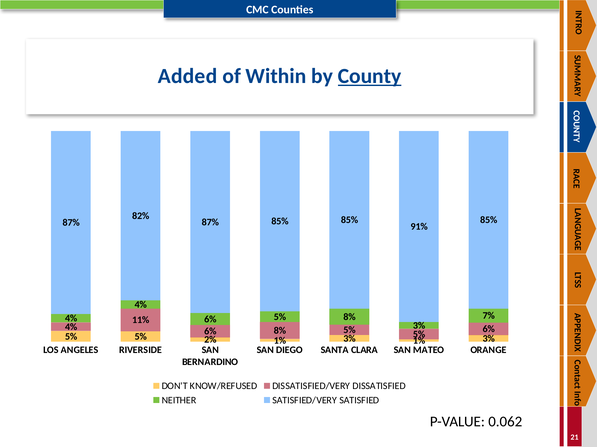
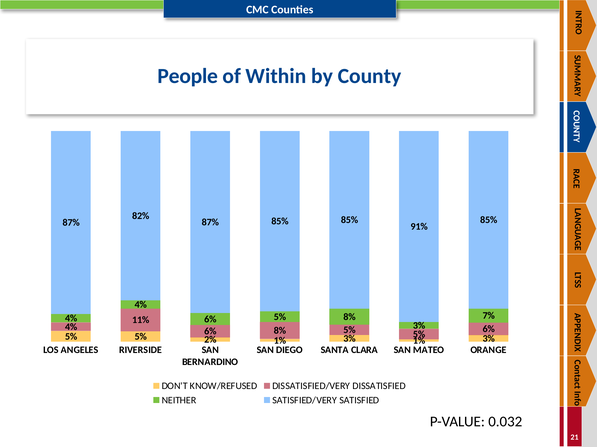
Added: Added -> People
County underline: present -> none
0.062: 0.062 -> 0.032
